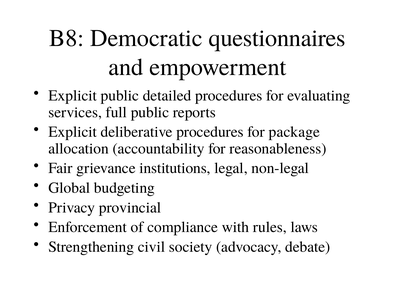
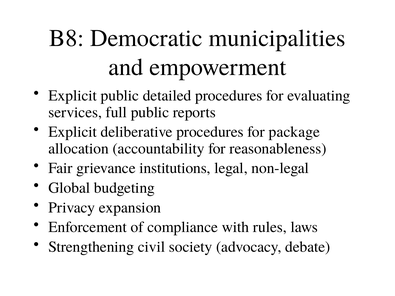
questionnaires: questionnaires -> municipalities
provincial: provincial -> expansion
